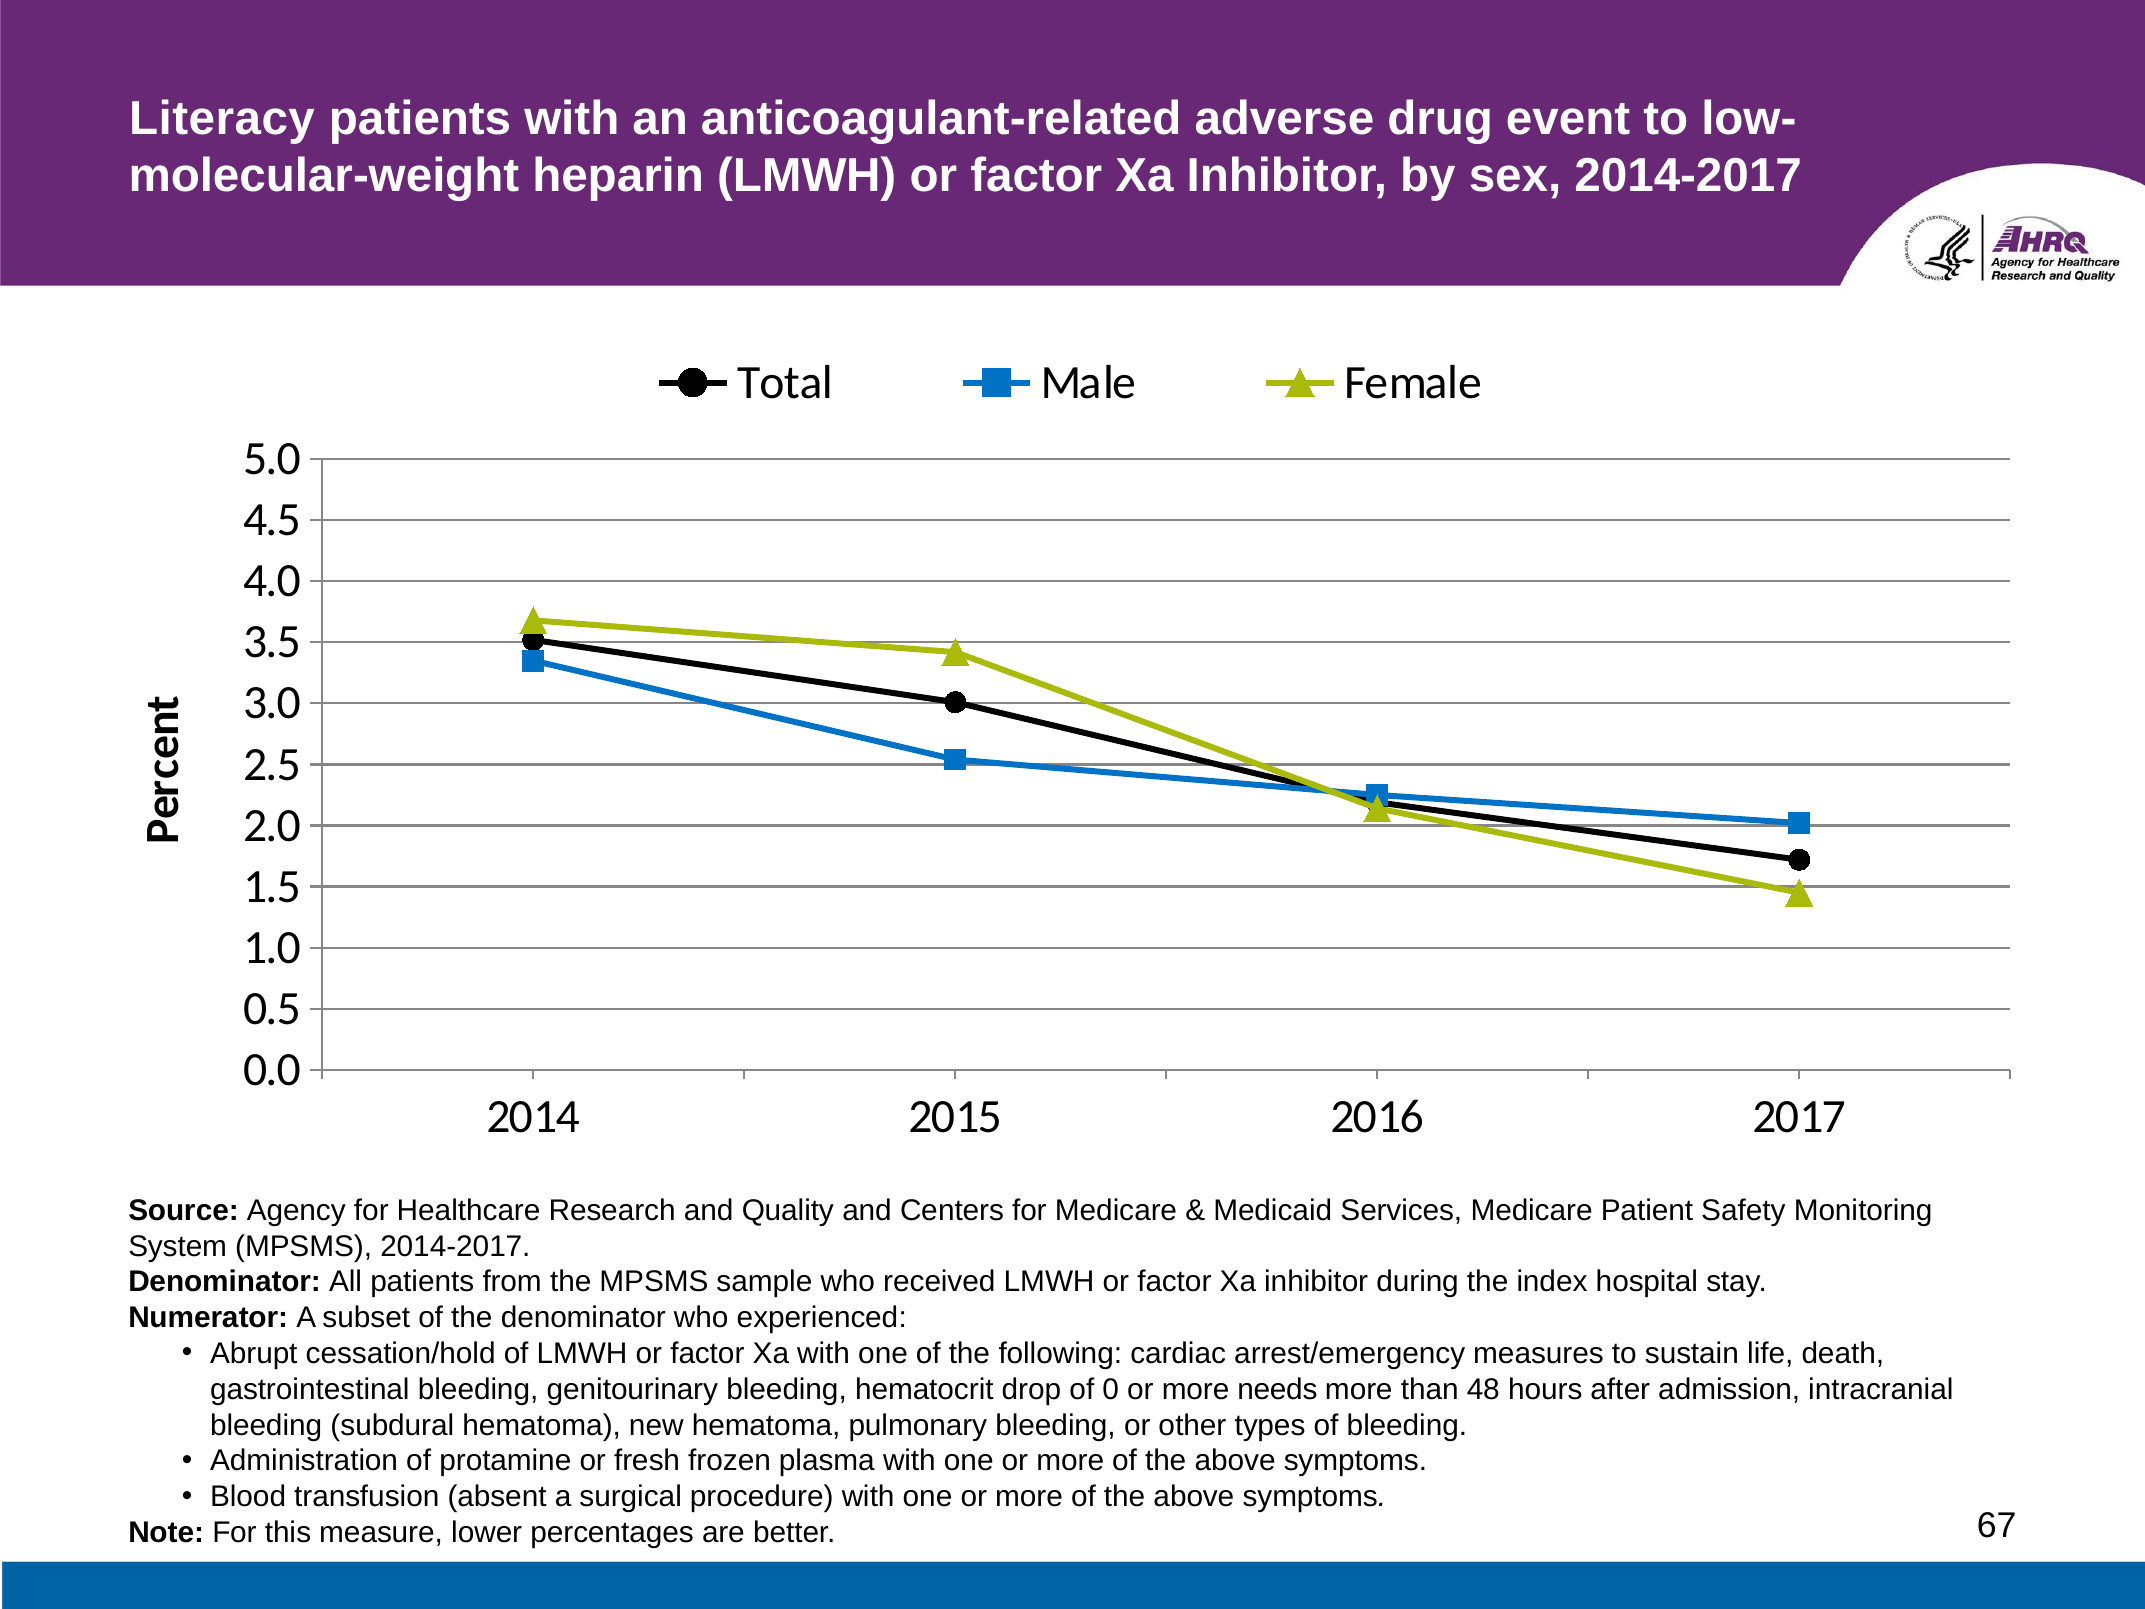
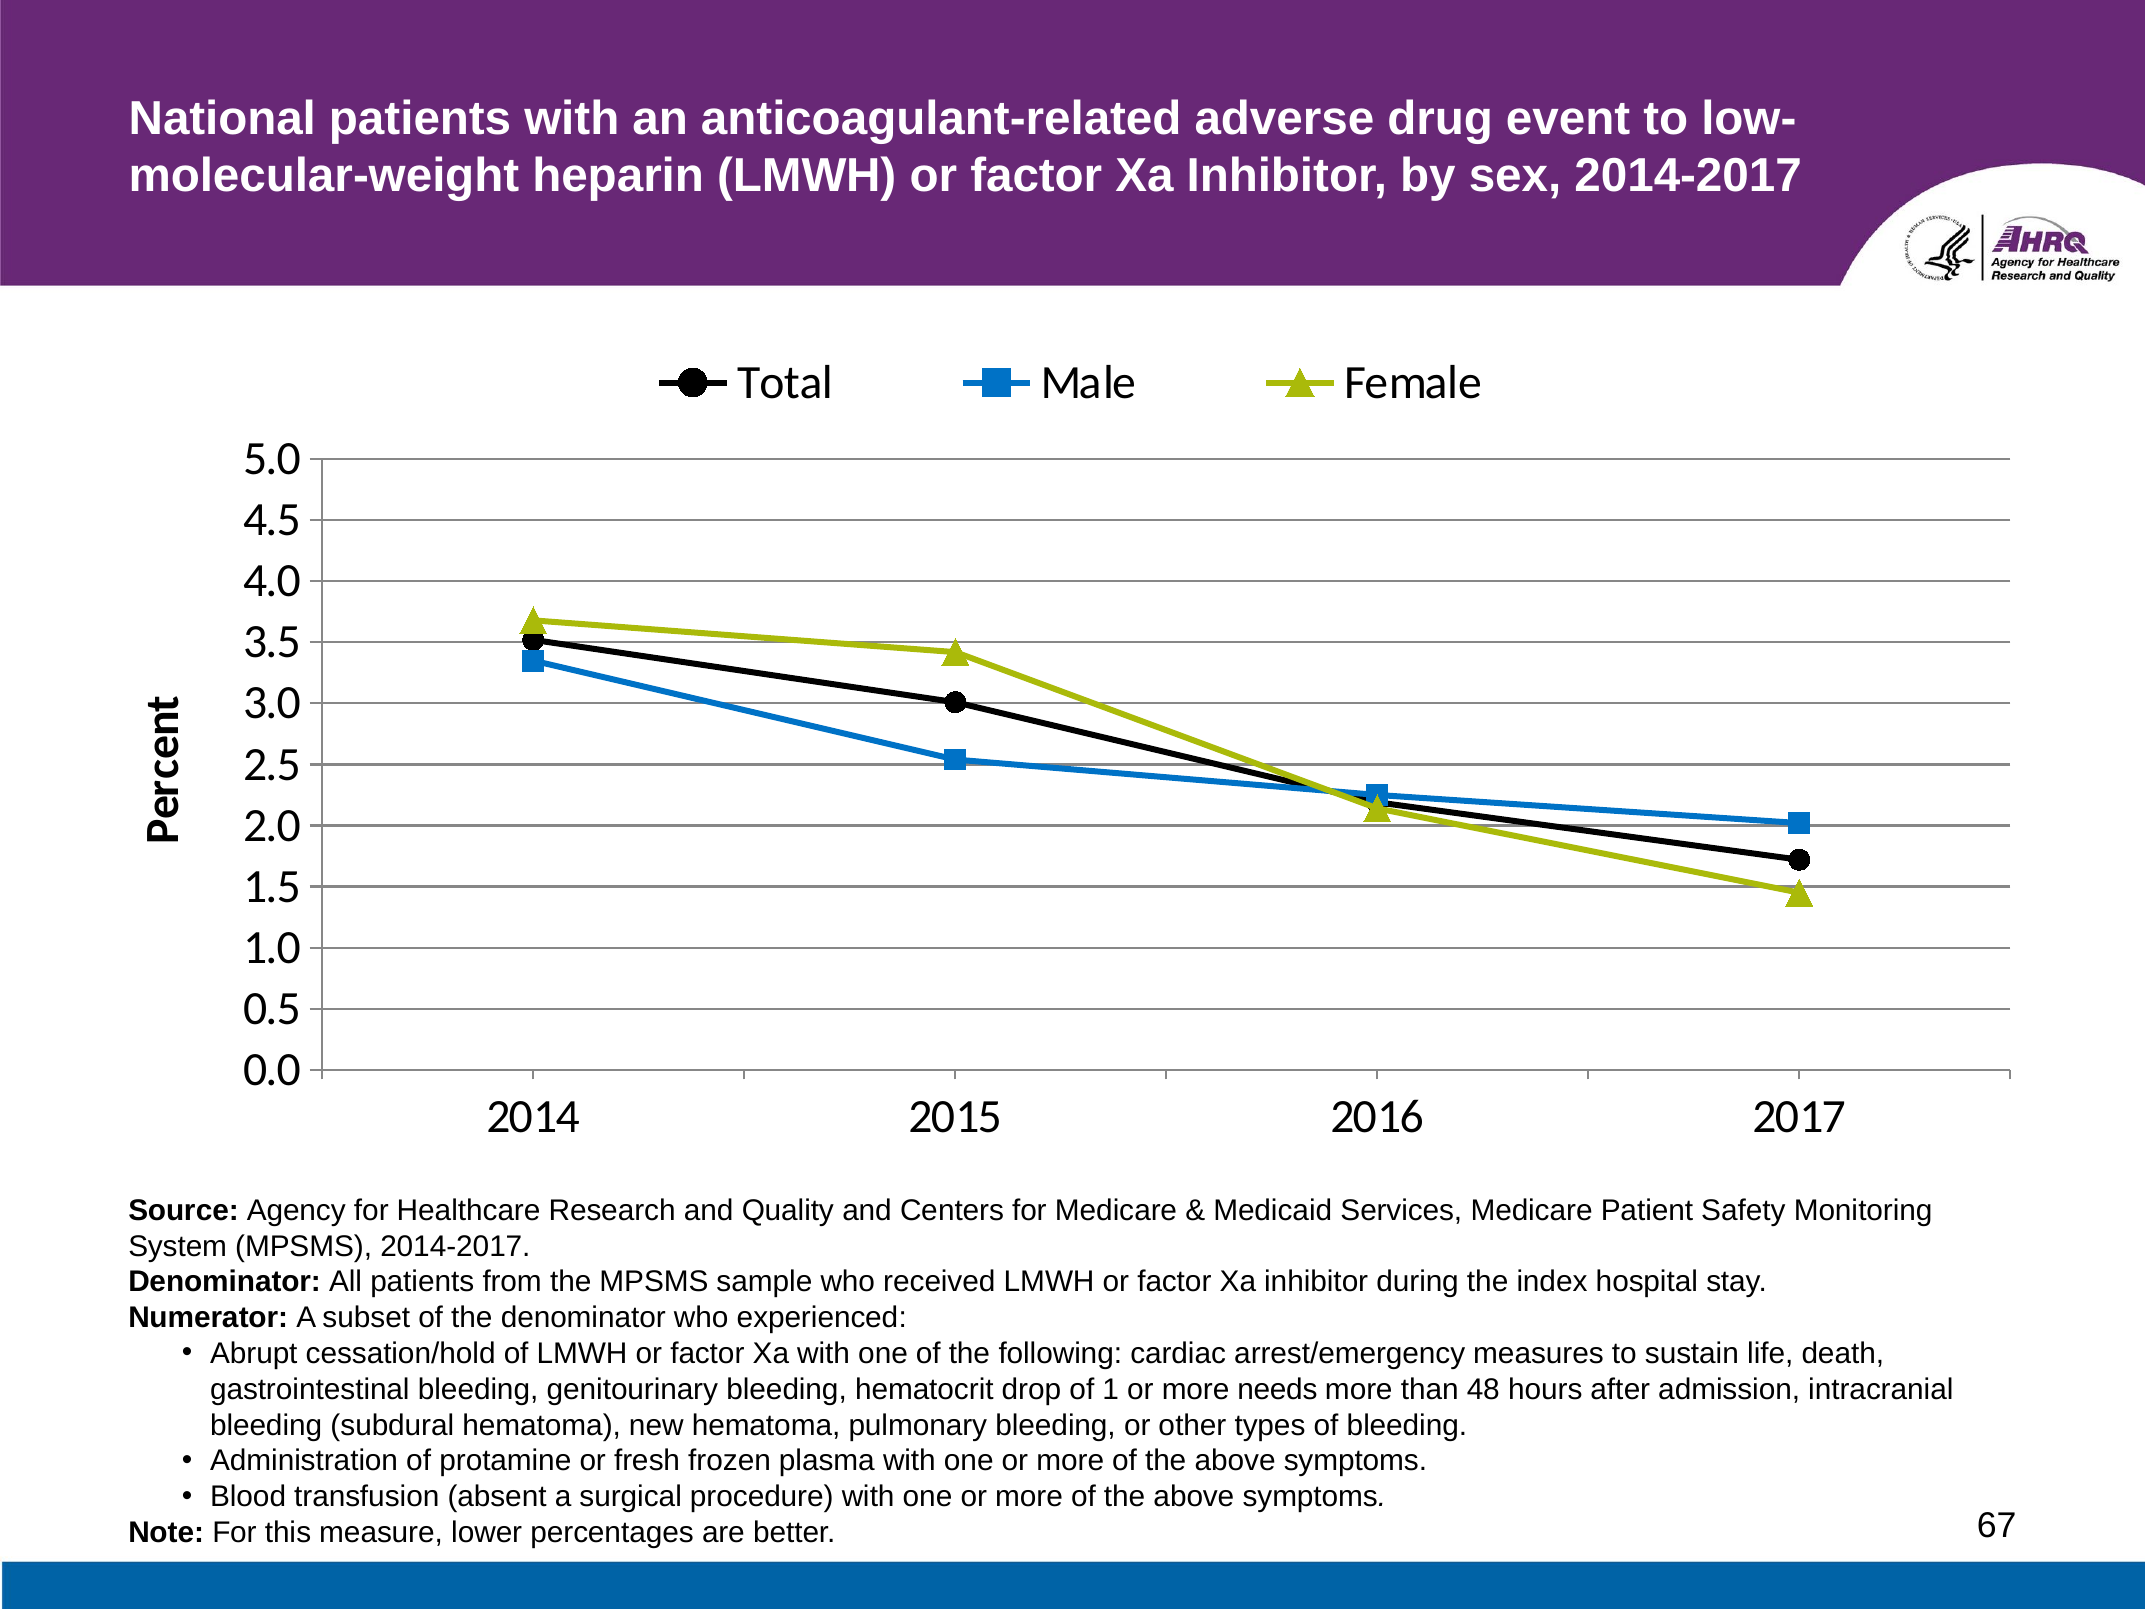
Literacy: Literacy -> National
0: 0 -> 1
